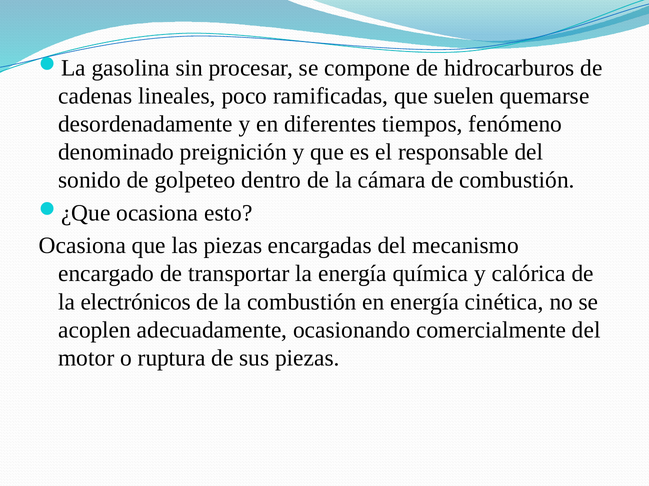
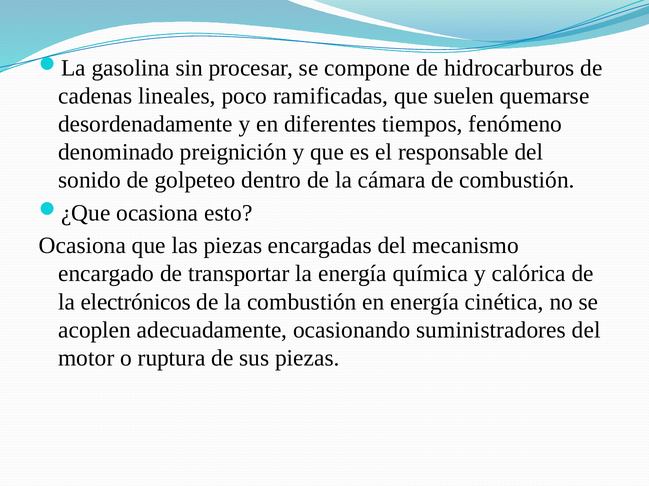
comercialmente: comercialmente -> suministradores
